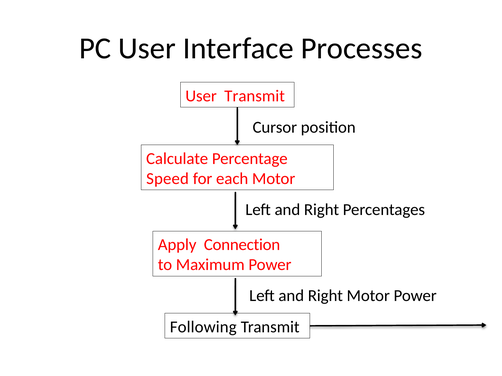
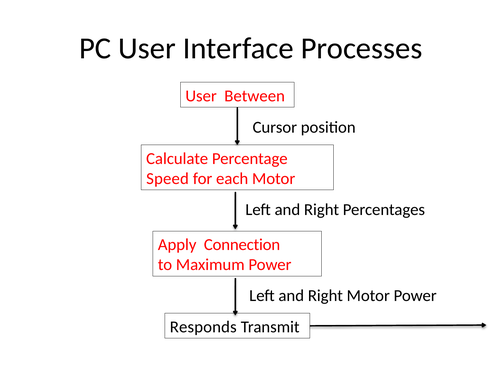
User Transmit: Transmit -> Between
Following: Following -> Responds
